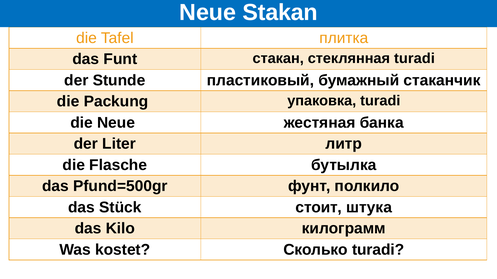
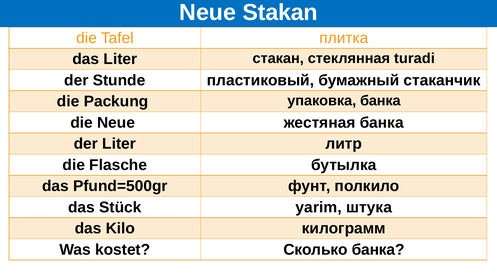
das Funt: Funt -> Liter
упаковка turadi: turadi -> банка
стоит: стоит -> yarim
Сколько turadi: turadi -> банка
